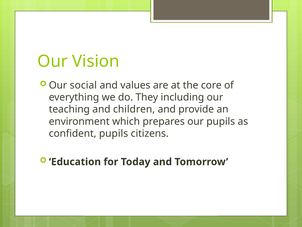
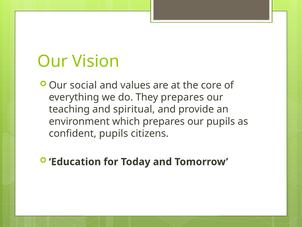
They including: including -> prepares
children: children -> spiritual
